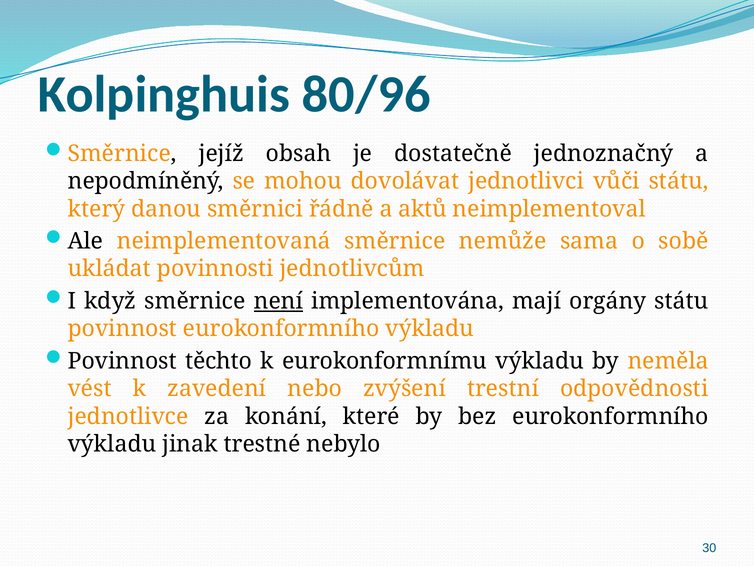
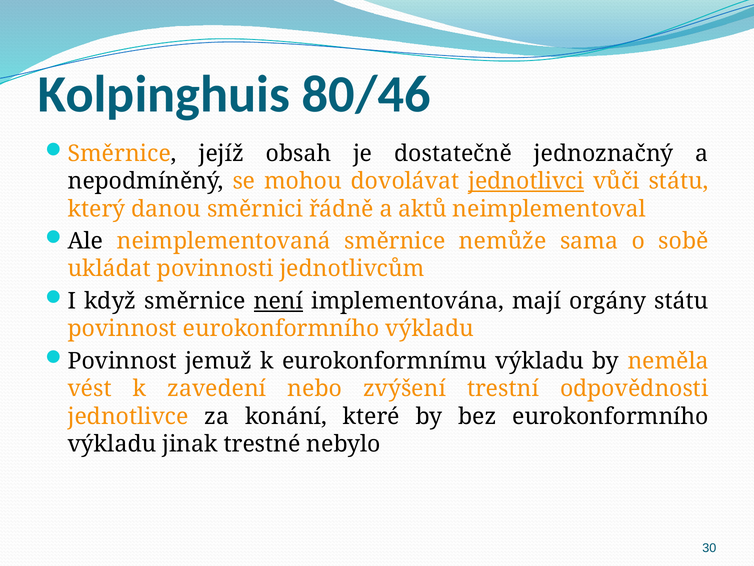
80/96: 80/96 -> 80/46
jednotlivci underline: none -> present
těchto: těchto -> jemuž
